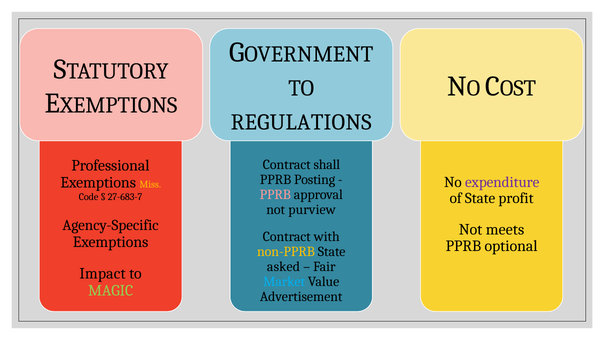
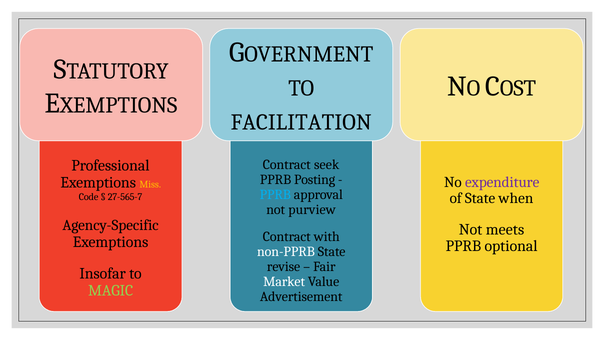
REGULATIONS: REGULATIONS -> FACILITATION
shall: shall -> seek
PPRB at (275, 195) colour: pink -> light blue
profit: profit -> when
27-683-7: 27-683-7 -> 27-565-7
non-PPRB colour: yellow -> white
asked: asked -> revise
Impact: Impact -> Insofar
Market colour: light blue -> white
